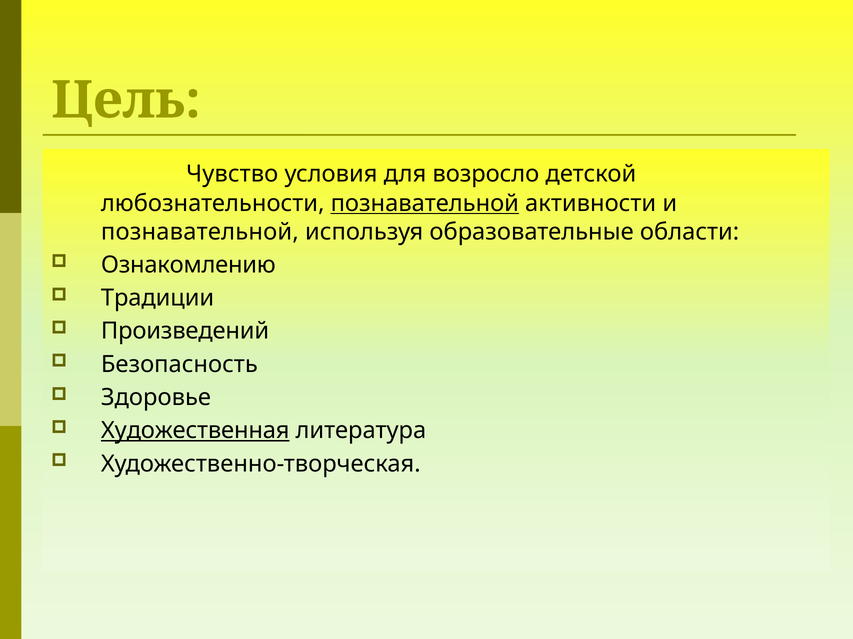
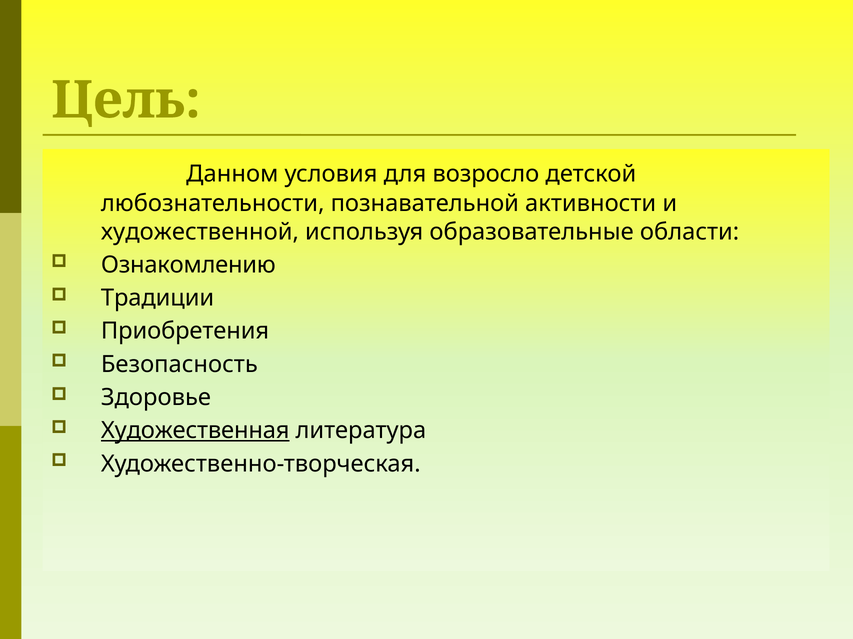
Чувство: Чувство -> Данном
познавательной at (425, 204) underline: present -> none
познавательной at (200, 232): познавательной -> художественной
Произведений: Произведений -> Приобретения
